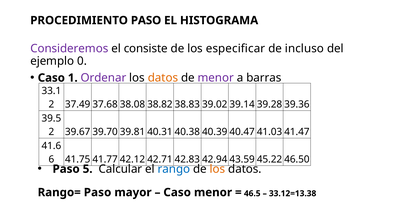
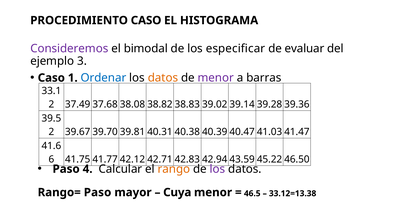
PROCEDIMIENTO PASO: PASO -> CASO
consiste: consiste -> bimodal
incluso: incluso -> evaluar
0: 0 -> 3
Ordenar colour: purple -> blue
5: 5 -> 4
rango colour: blue -> orange
los at (217, 168) colour: orange -> purple
Caso at (177, 192): Caso -> Cuya
